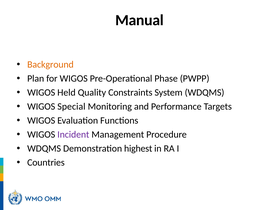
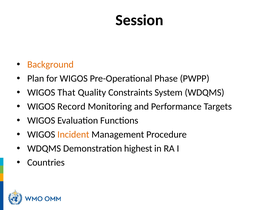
Manual: Manual -> Session
Held: Held -> That
Special: Special -> Record
Incident colour: purple -> orange
